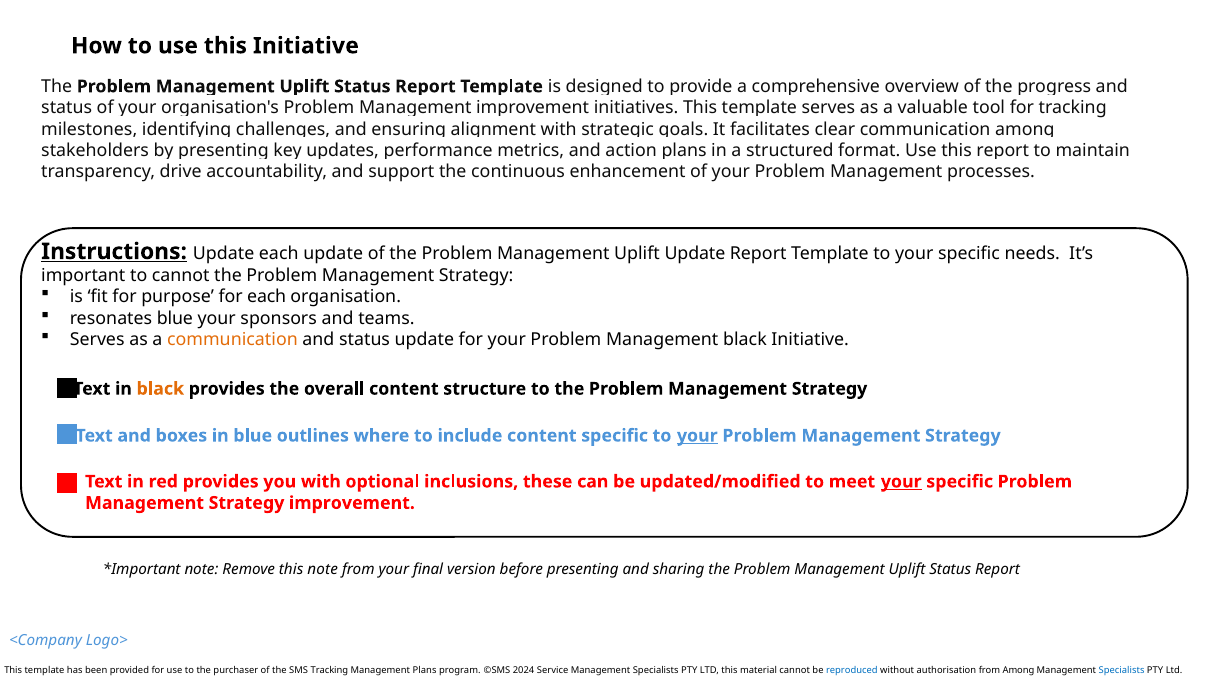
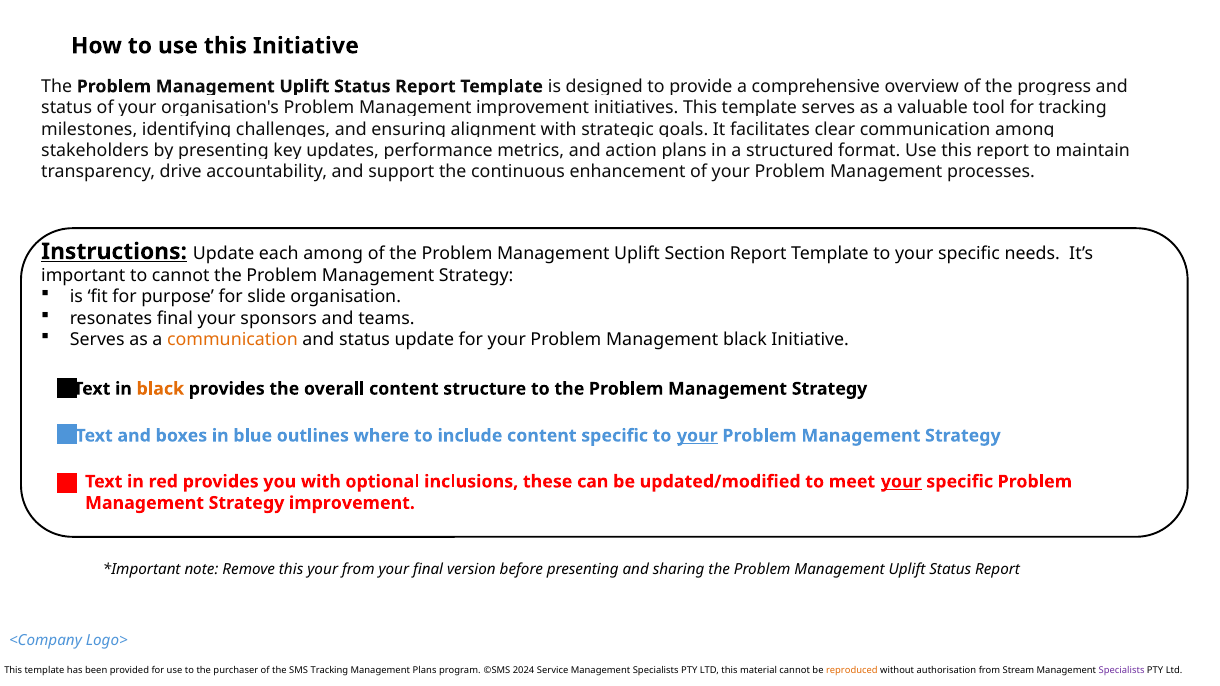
each update: update -> among
Uplift Update: Update -> Section
for each: each -> slide
resonates blue: blue -> final
this note: note -> your
reproduced colour: blue -> orange
from Among: Among -> Stream
Specialists at (1122, 671) colour: blue -> purple
